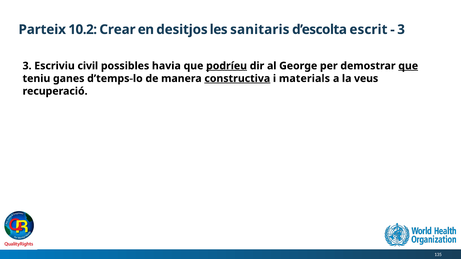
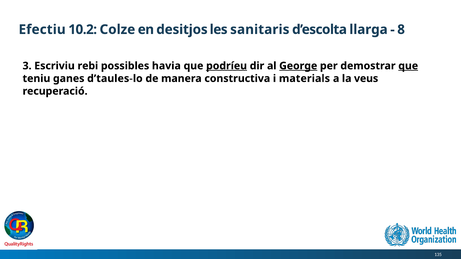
Parteix: Parteix -> Efectiu
Crear: Crear -> Colze
escrit: escrit -> llarga
3 at (401, 30): 3 -> 8
civil: civil -> rebi
George underline: none -> present
d’temps-lo: d’temps-lo -> d’taules-lo
constructiva underline: present -> none
